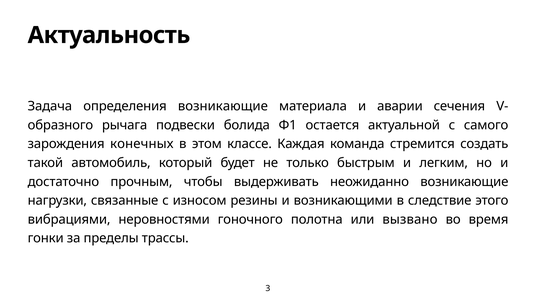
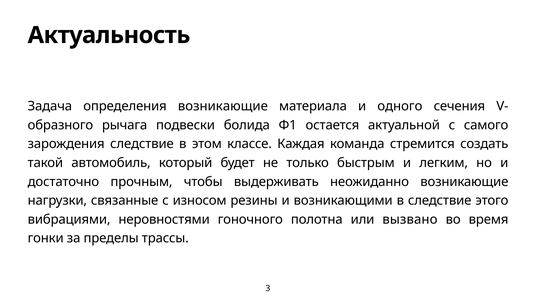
аварии: аварии -> одного
зарождения конечных: конечных -> следствие
